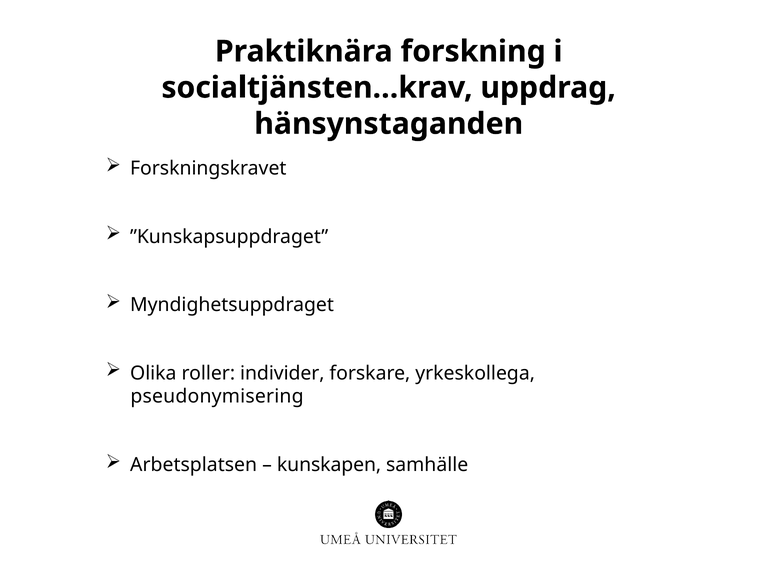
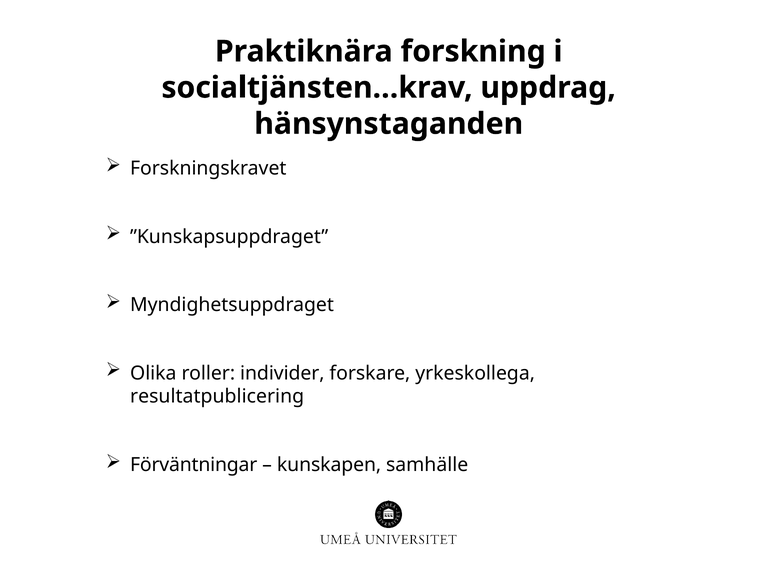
pseudonymisering: pseudonymisering -> resultatpublicering
Arbetsplatsen: Arbetsplatsen -> Förväntningar
